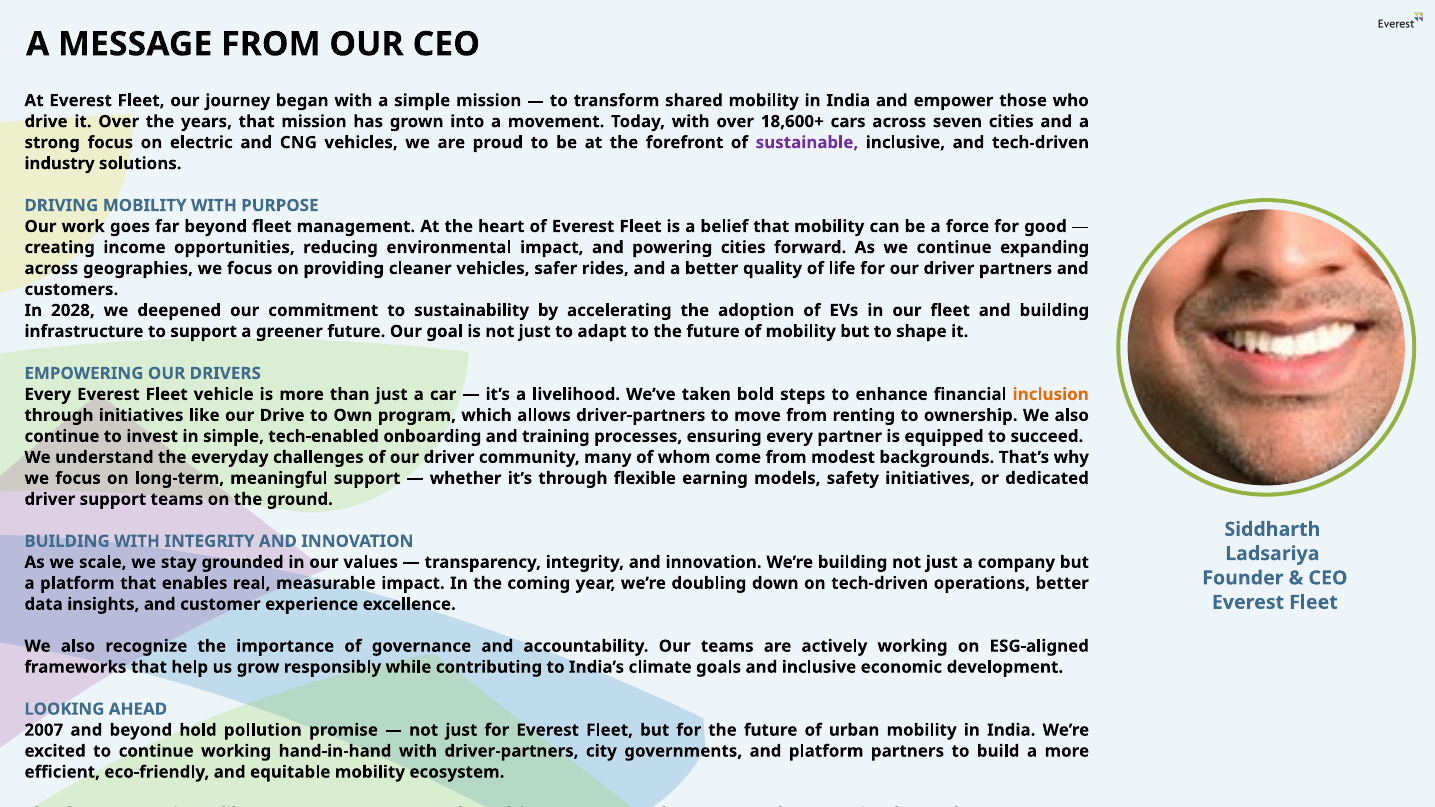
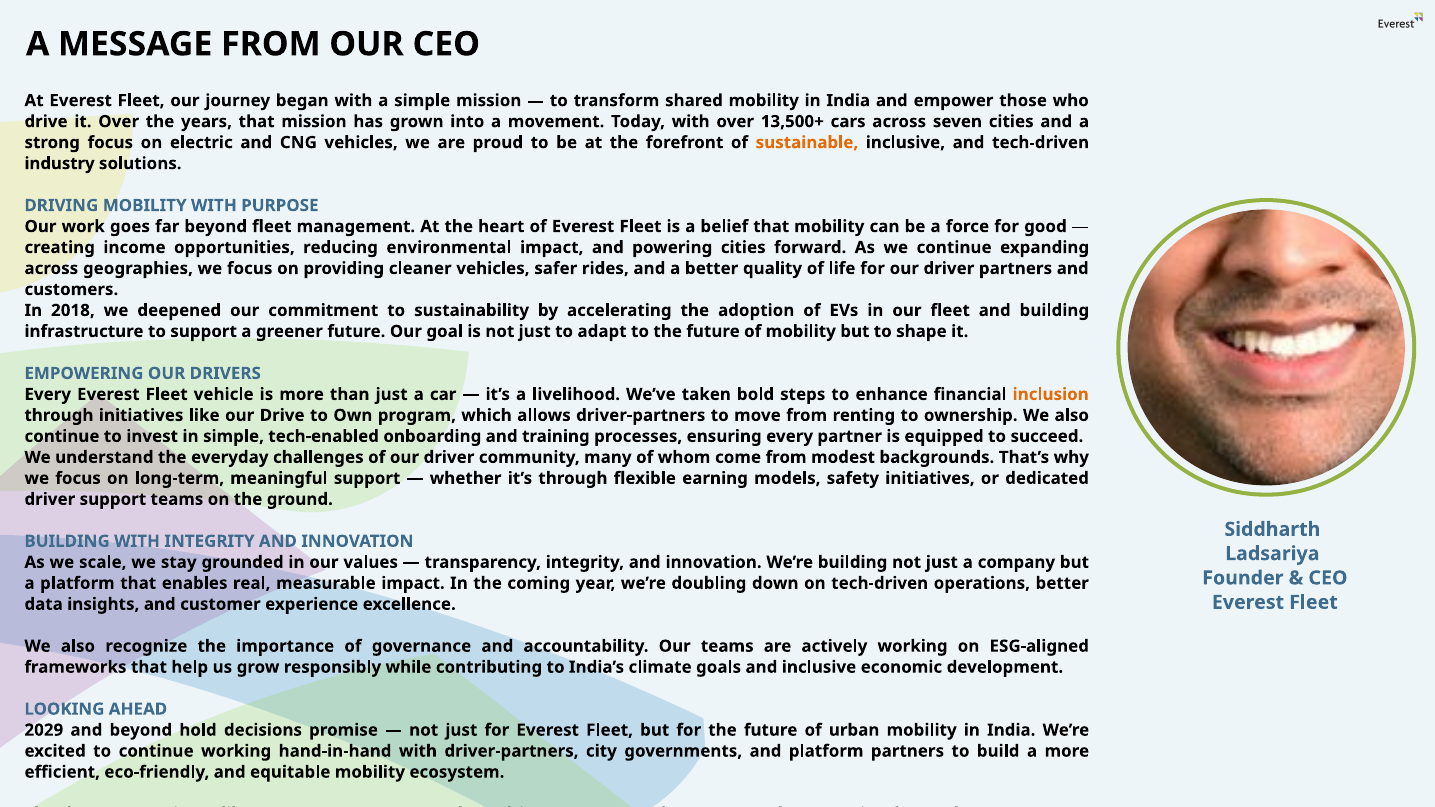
18,600+: 18,600+ -> 13,500+
sustainable colour: purple -> orange
2028: 2028 -> 2018
2007: 2007 -> 2029
pollution: pollution -> decisions
